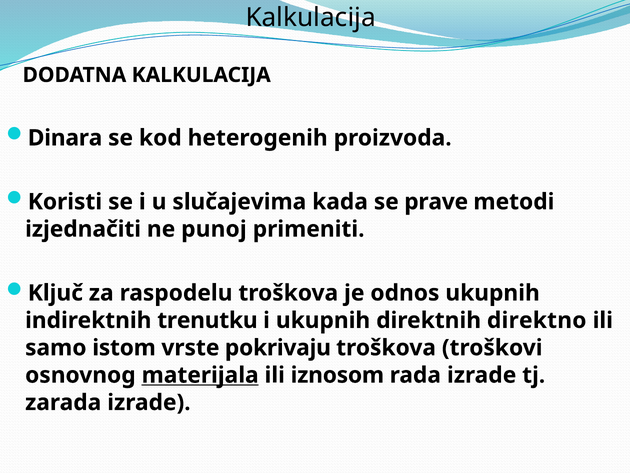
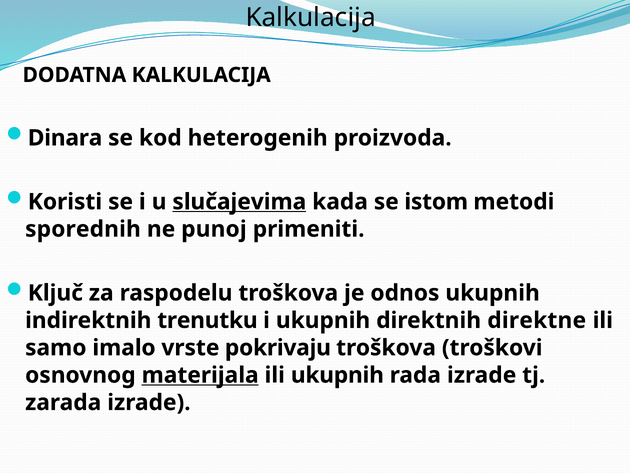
slučajevima underline: none -> present
prave: prave -> istom
izjednačiti: izjednačiti -> sporednih
direktno: direktno -> direktne
istom: istom -> imalo
ili iznosom: iznosom -> ukupnih
